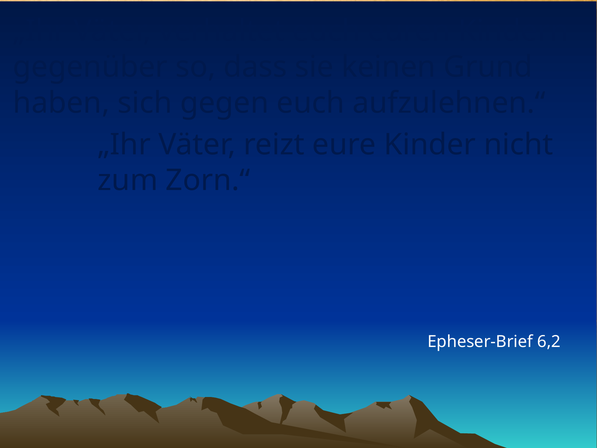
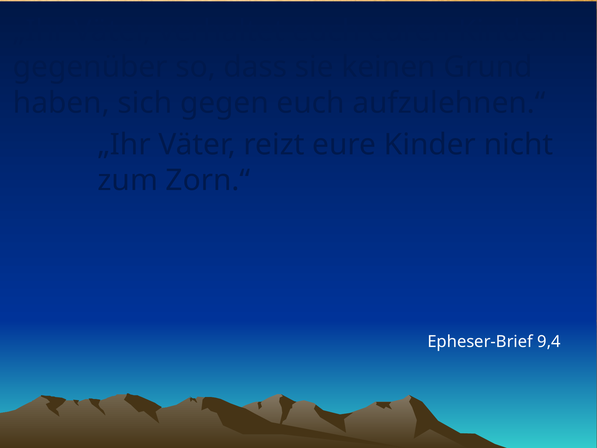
6,2: 6,2 -> 9,4
